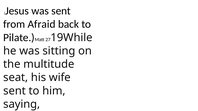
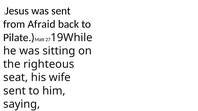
multitude: multitude -> righteous
